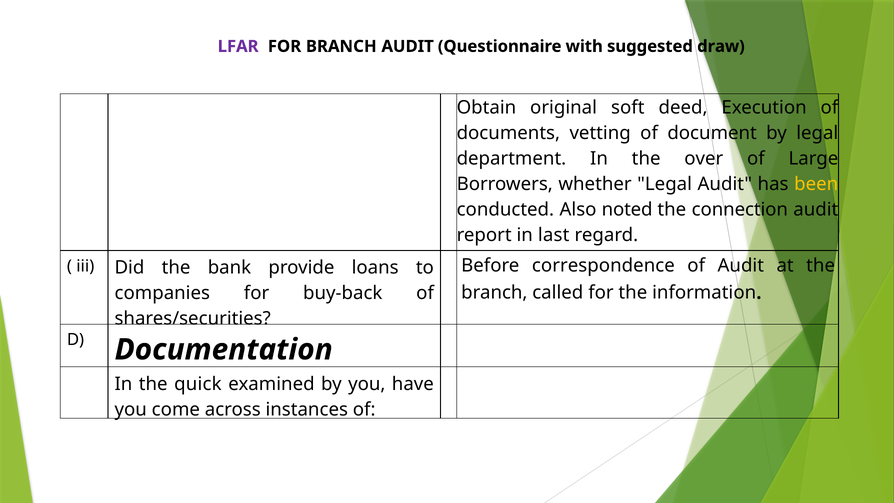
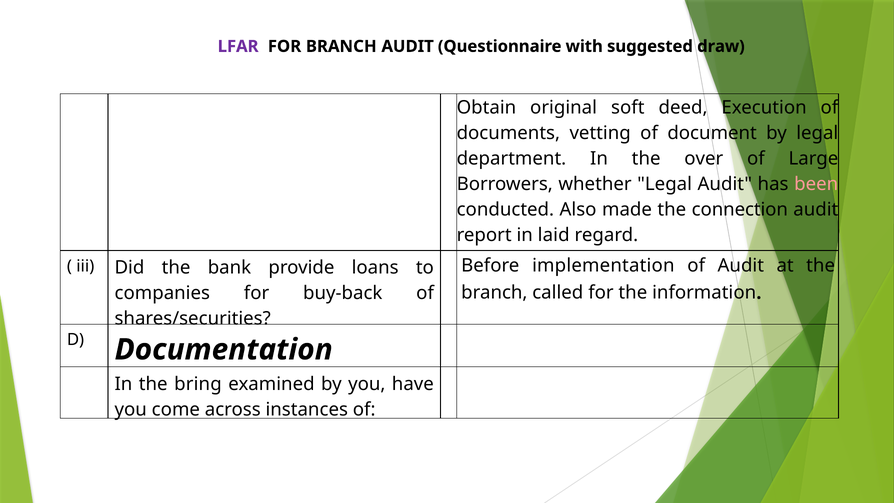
been colour: yellow -> pink
noted: noted -> made
last: last -> laid
correspondence: correspondence -> implementation
quick: quick -> bring
